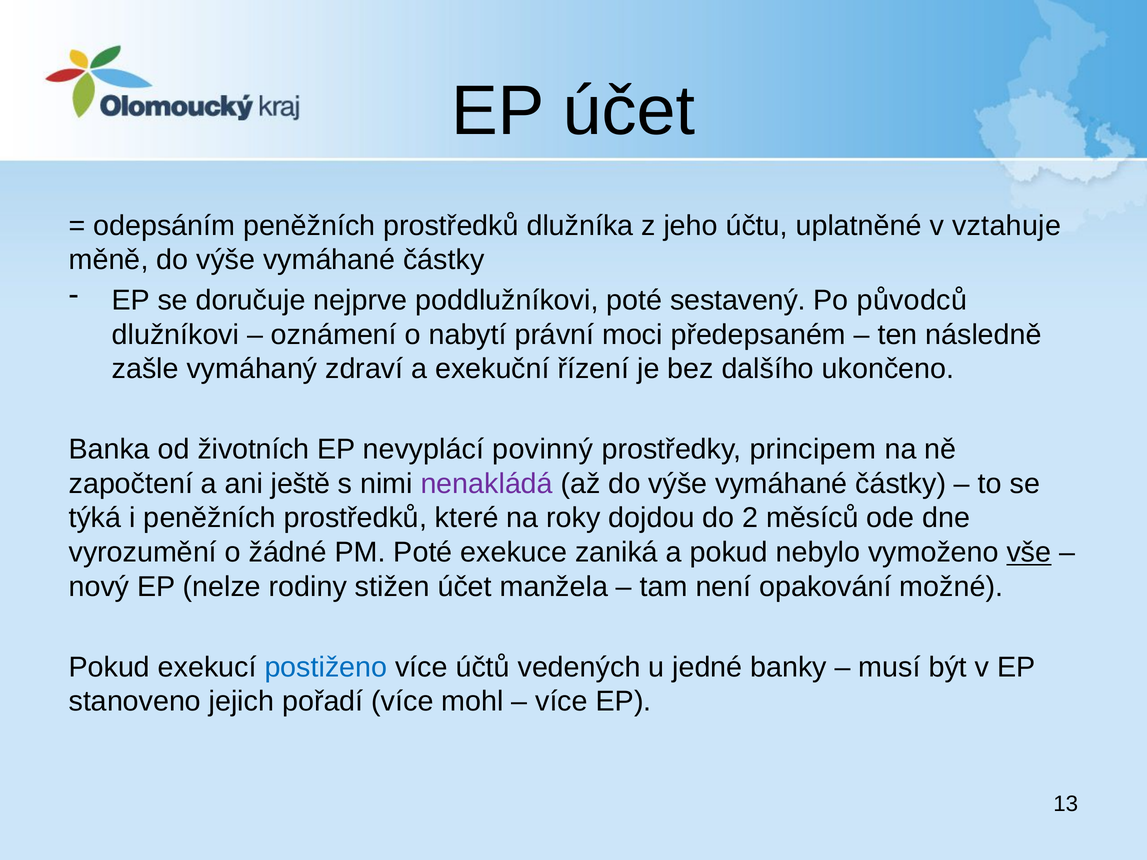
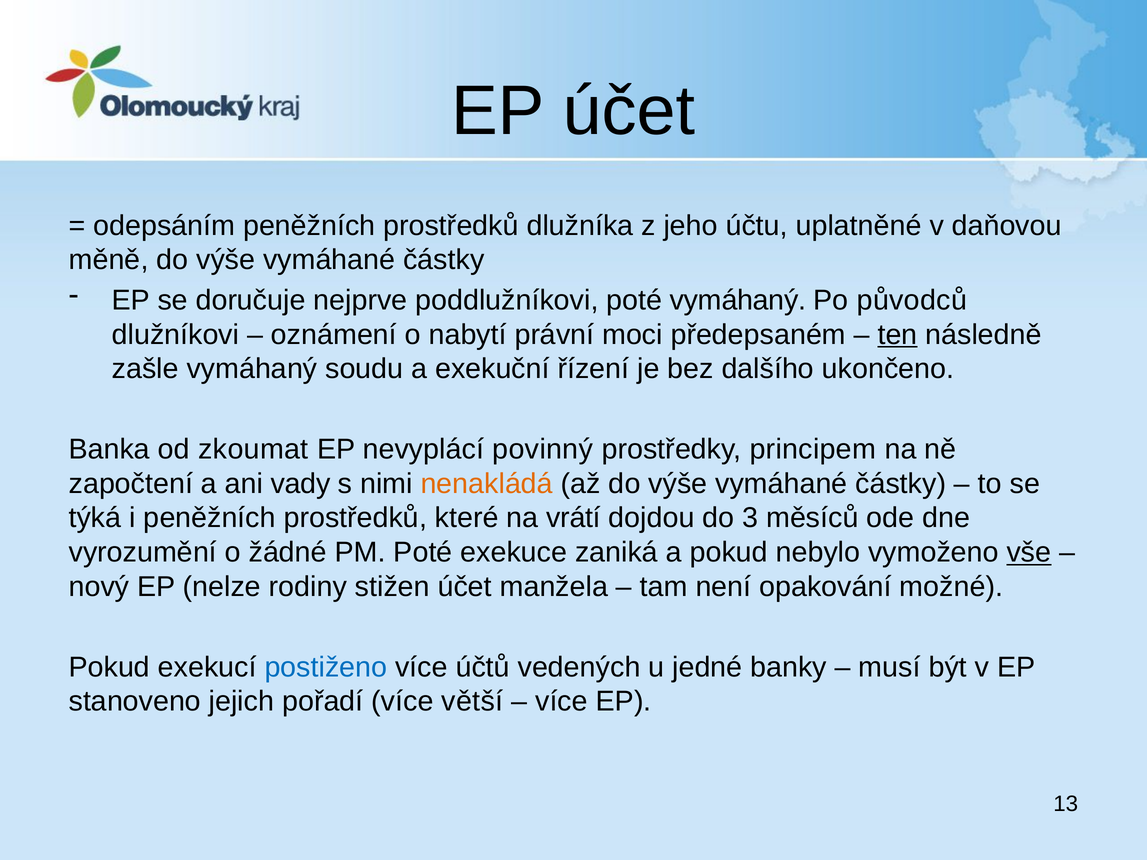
vztahuje: vztahuje -> daňovou
poté sestavený: sestavený -> vymáhaný
ten underline: none -> present
zdraví: zdraví -> soudu
životních: životních -> zkoumat
ještě: ještě -> vady
nenakládá colour: purple -> orange
roky: roky -> vrátí
2: 2 -> 3
mohl: mohl -> větší
